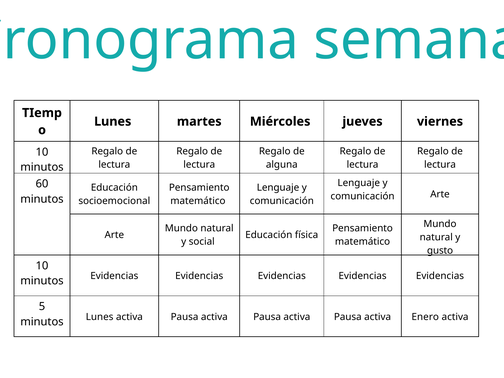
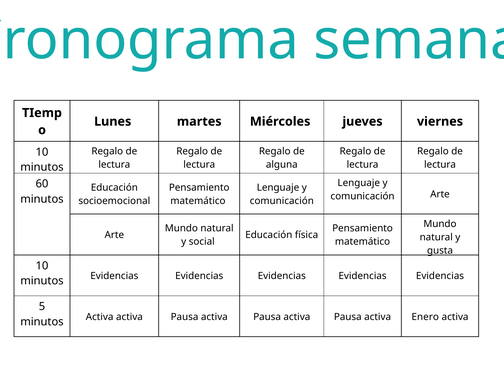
gusto: gusto -> gusta
minutos Lunes: Lunes -> Activa
